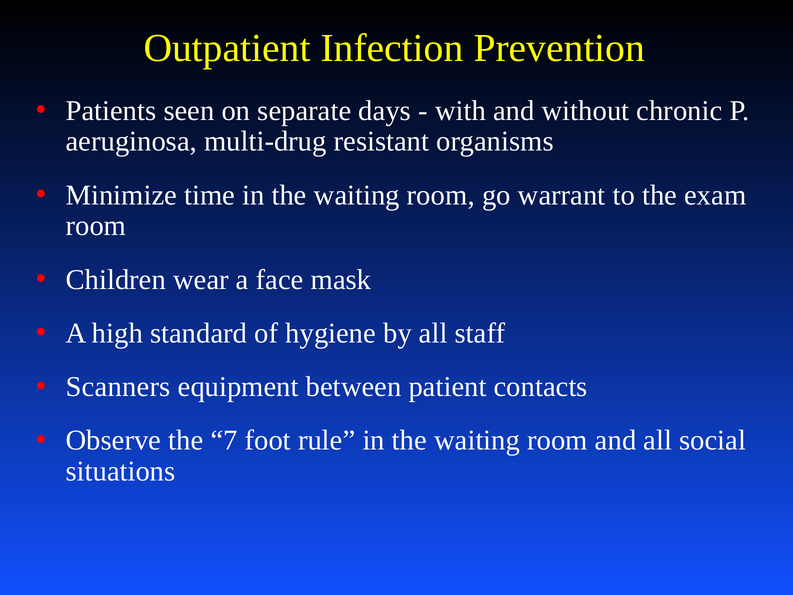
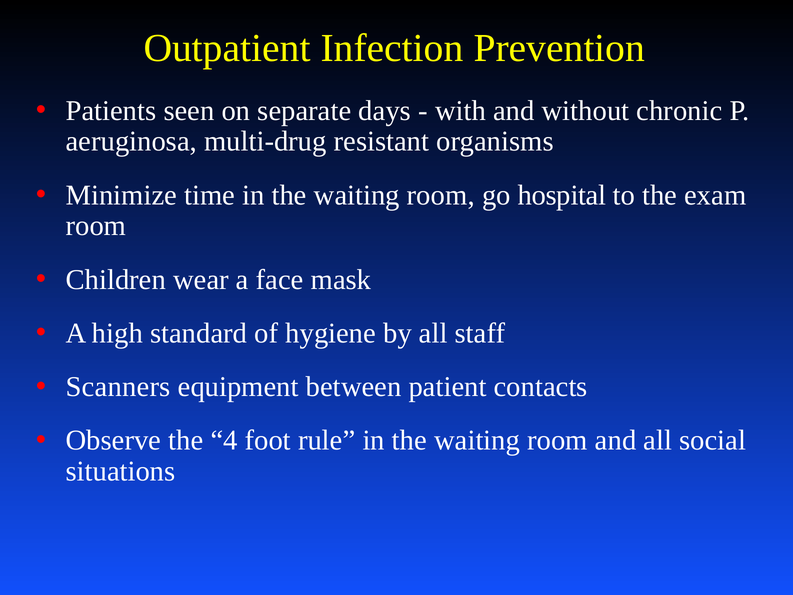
warrant: warrant -> hospital
7: 7 -> 4
